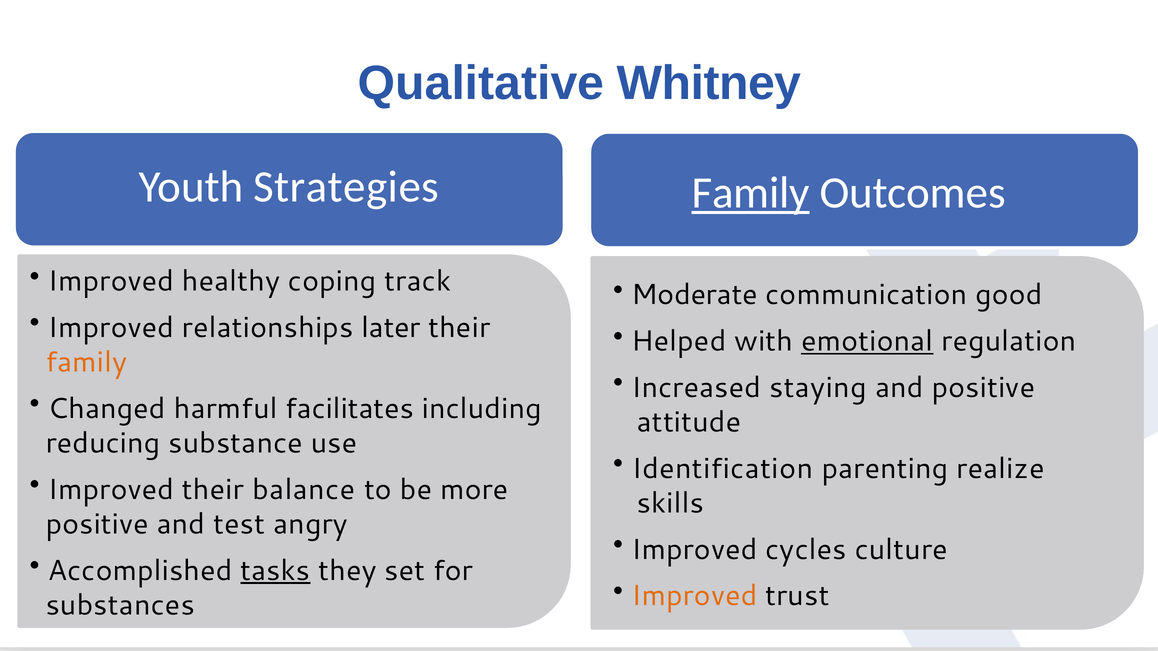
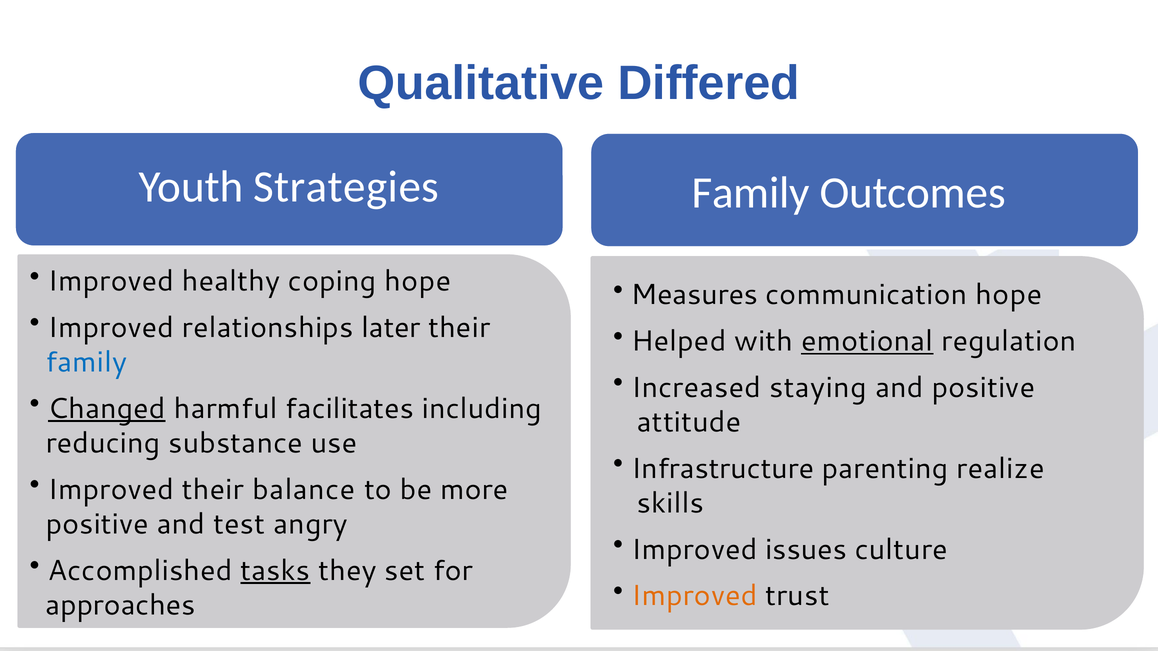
Whitney: Whitney -> Differed
Family at (751, 193) underline: present -> none
coping track: track -> hope
Moderate: Moderate -> Measures
communication good: good -> hope
family at (86, 363) colour: orange -> blue
Changed underline: none -> present
Identification: Identification -> Infrastructure
cycles: cycles -> issues
substances: substances -> approaches
